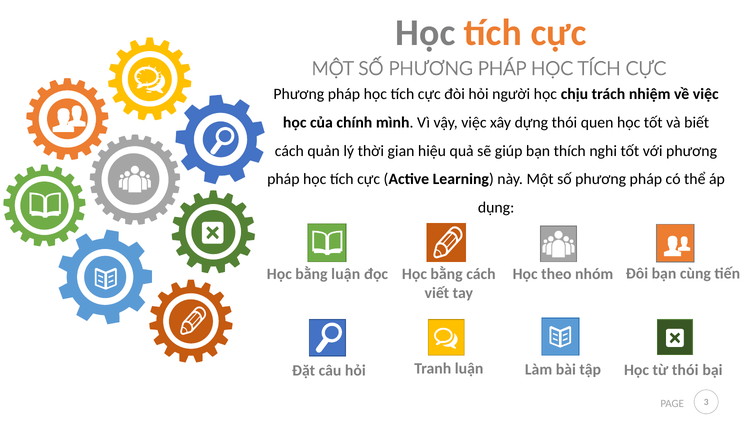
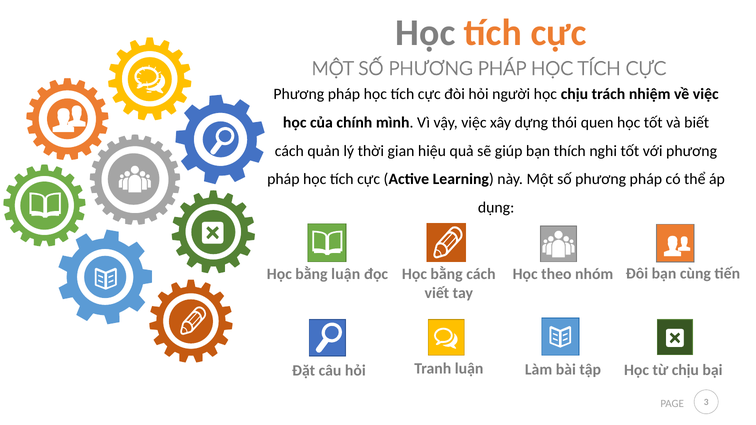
từ thói: thói -> chịu
